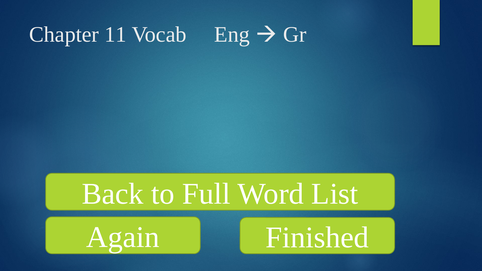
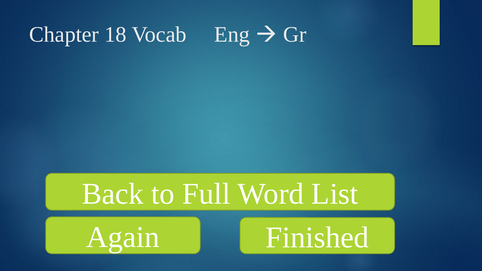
11: 11 -> 18
